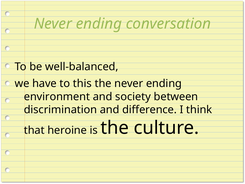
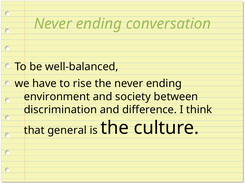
this: this -> rise
heroine: heroine -> general
